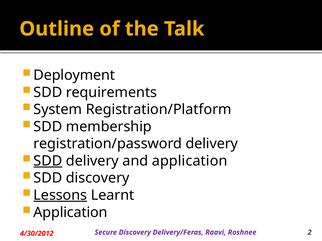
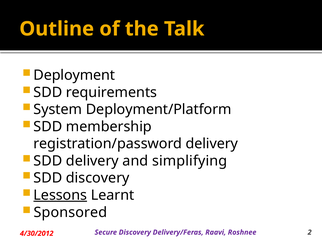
Registration/Platform: Registration/Platform -> Deployment/Platform
SDD at (48, 161) underline: present -> none
and application: application -> simplifying
Application at (71, 213): Application -> Sponsored
